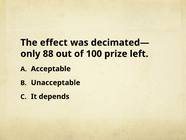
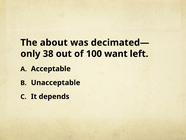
effect: effect -> about
88: 88 -> 38
prize: prize -> want
